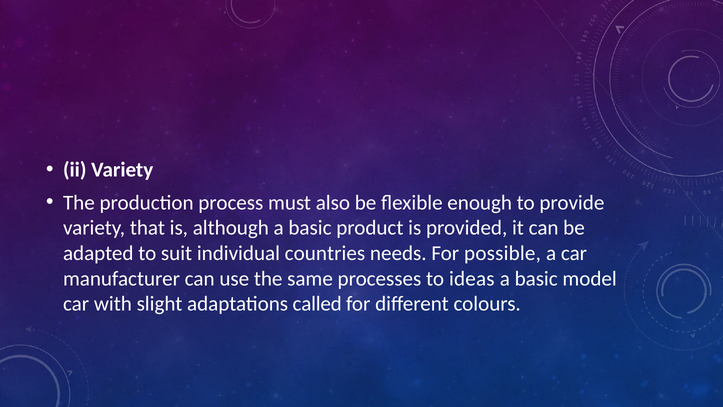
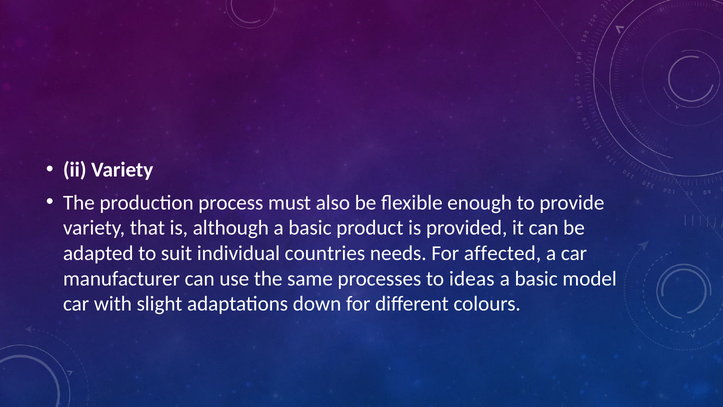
possible: possible -> affected
called: called -> down
